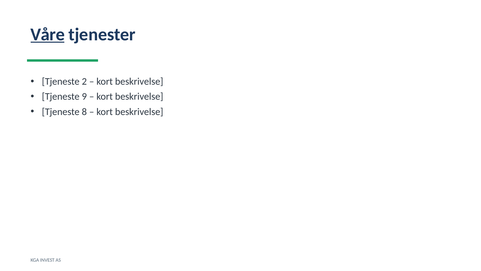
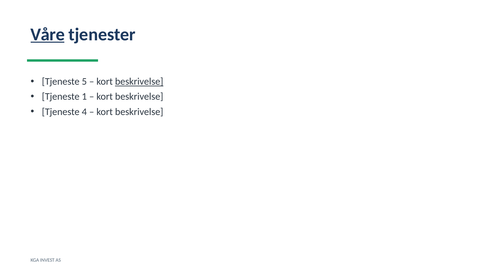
2: 2 -> 5
beskrivelse at (139, 81) underline: none -> present
9: 9 -> 1
8: 8 -> 4
